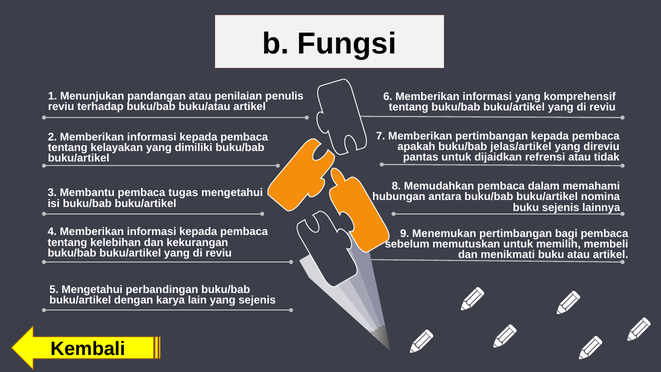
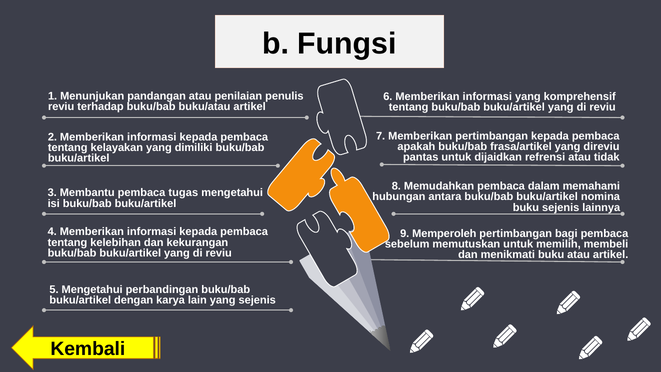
jelas/artikel: jelas/artikel -> frasa/artikel
Menemukan: Menemukan -> Memperoleh
